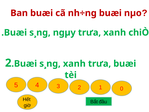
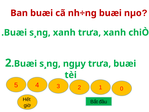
s¸ng ngµy: ngµy -> xanh
s¸ng xanh: xanh -> ngµy
